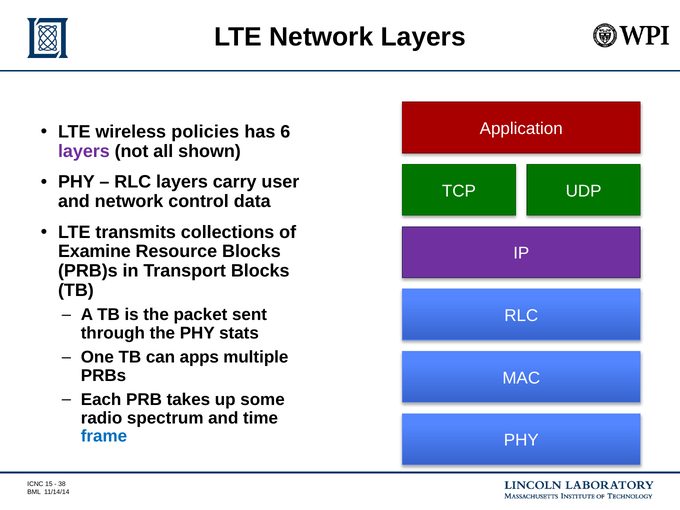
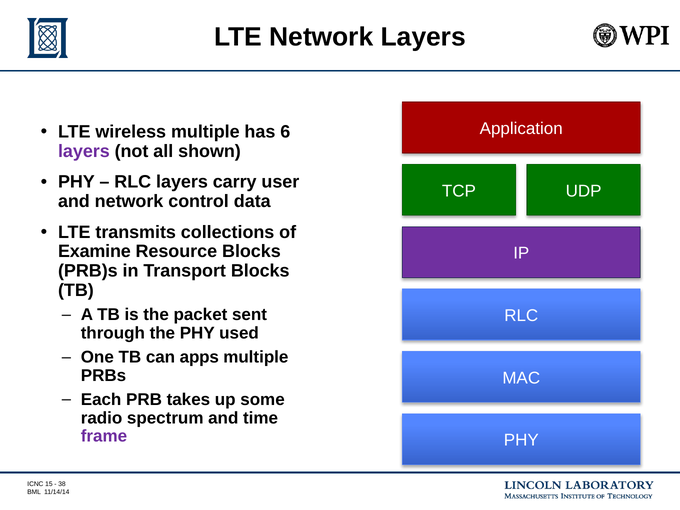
wireless policies: policies -> multiple
stats: stats -> used
frame colour: blue -> purple
